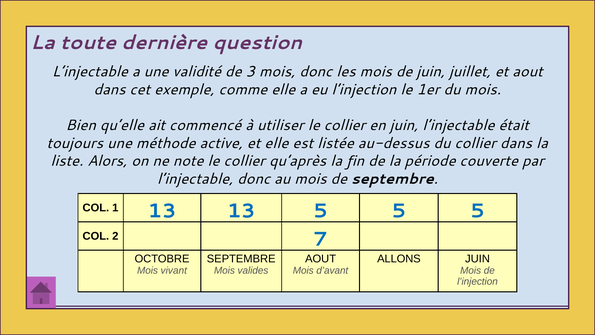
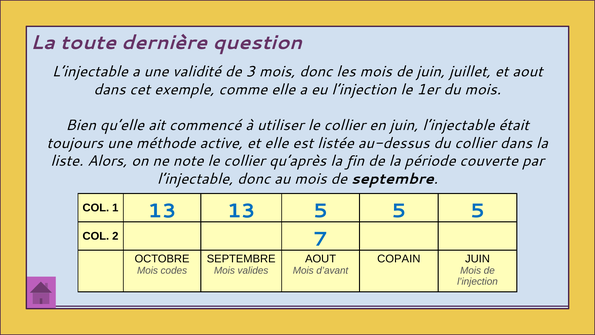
ALLONS: ALLONS -> COPAIN
vivant: vivant -> codes
